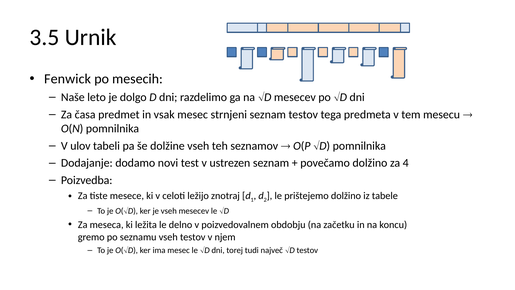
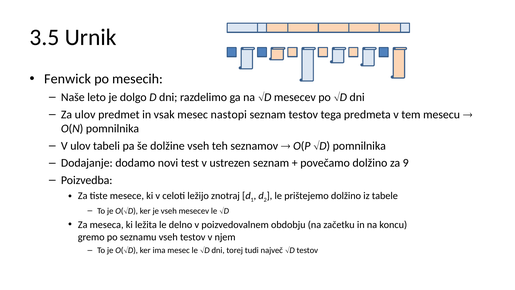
Za časa: časa -> ulov
strnjeni: strnjeni -> nastopi
4: 4 -> 9
